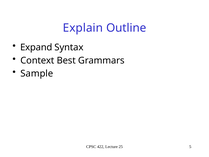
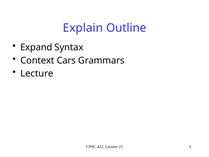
Best: Best -> Cars
Sample at (37, 73): Sample -> Lecture
